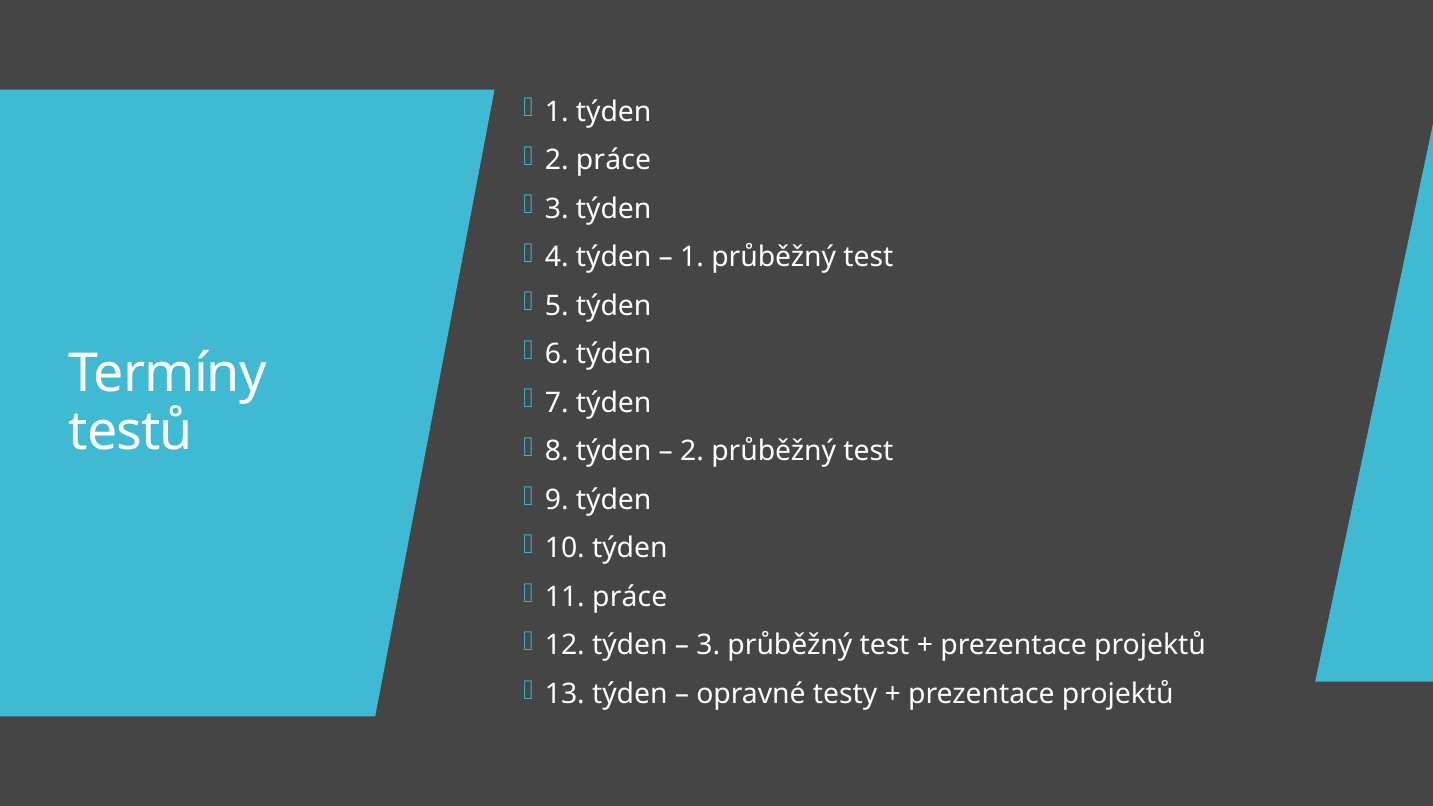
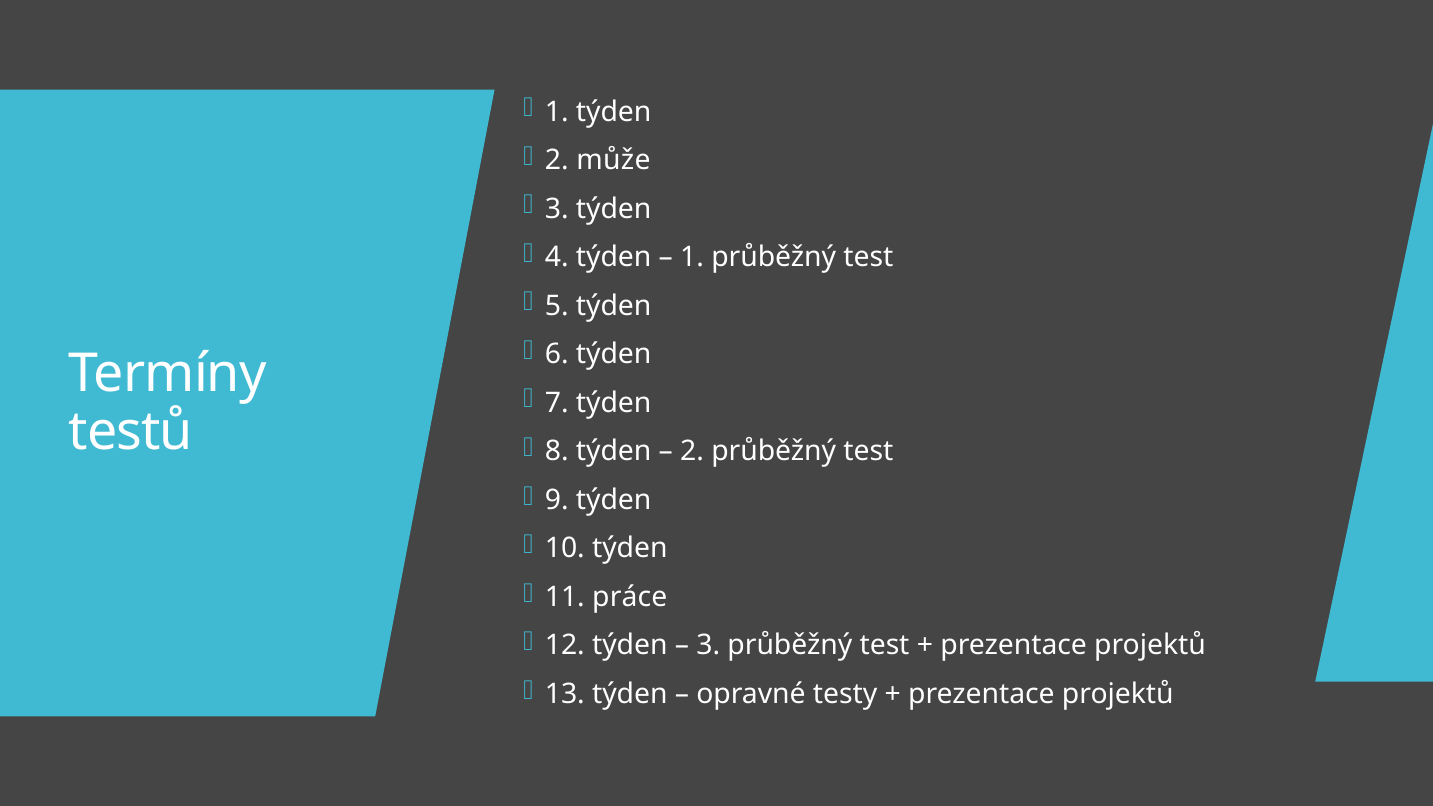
2 práce: práce -> může
